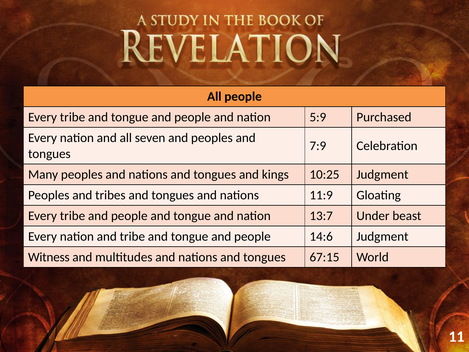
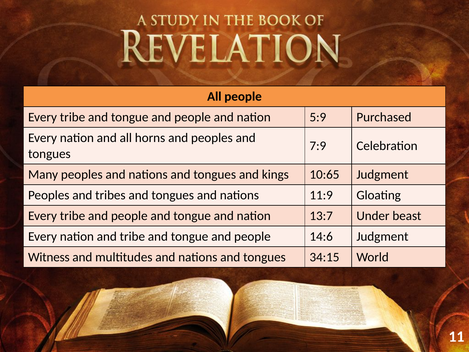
seven: seven -> horns
10:25: 10:25 -> 10:65
67:15: 67:15 -> 34:15
